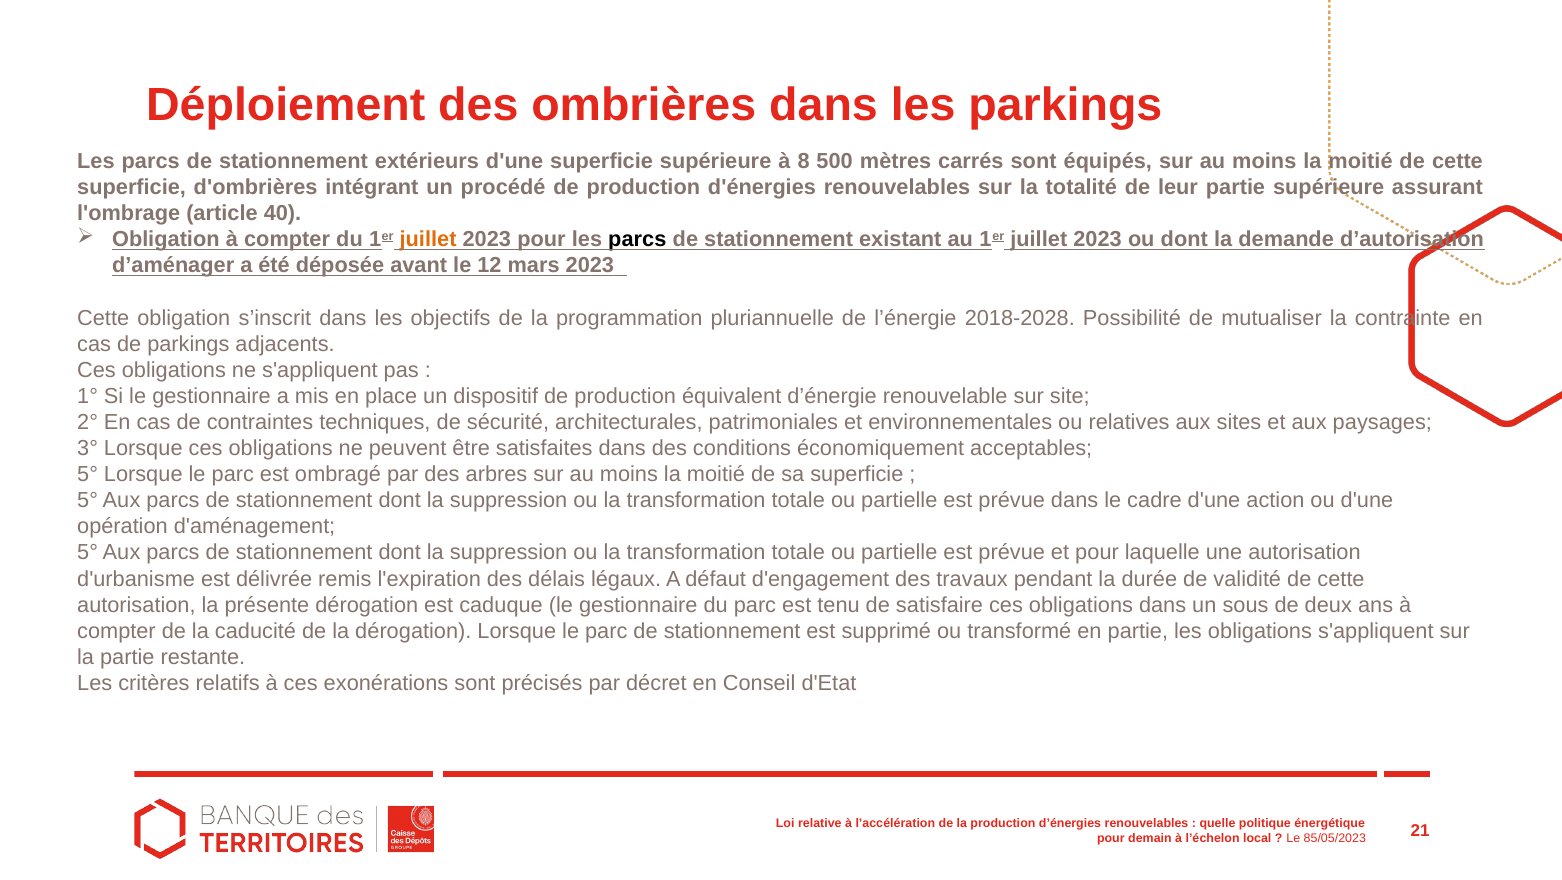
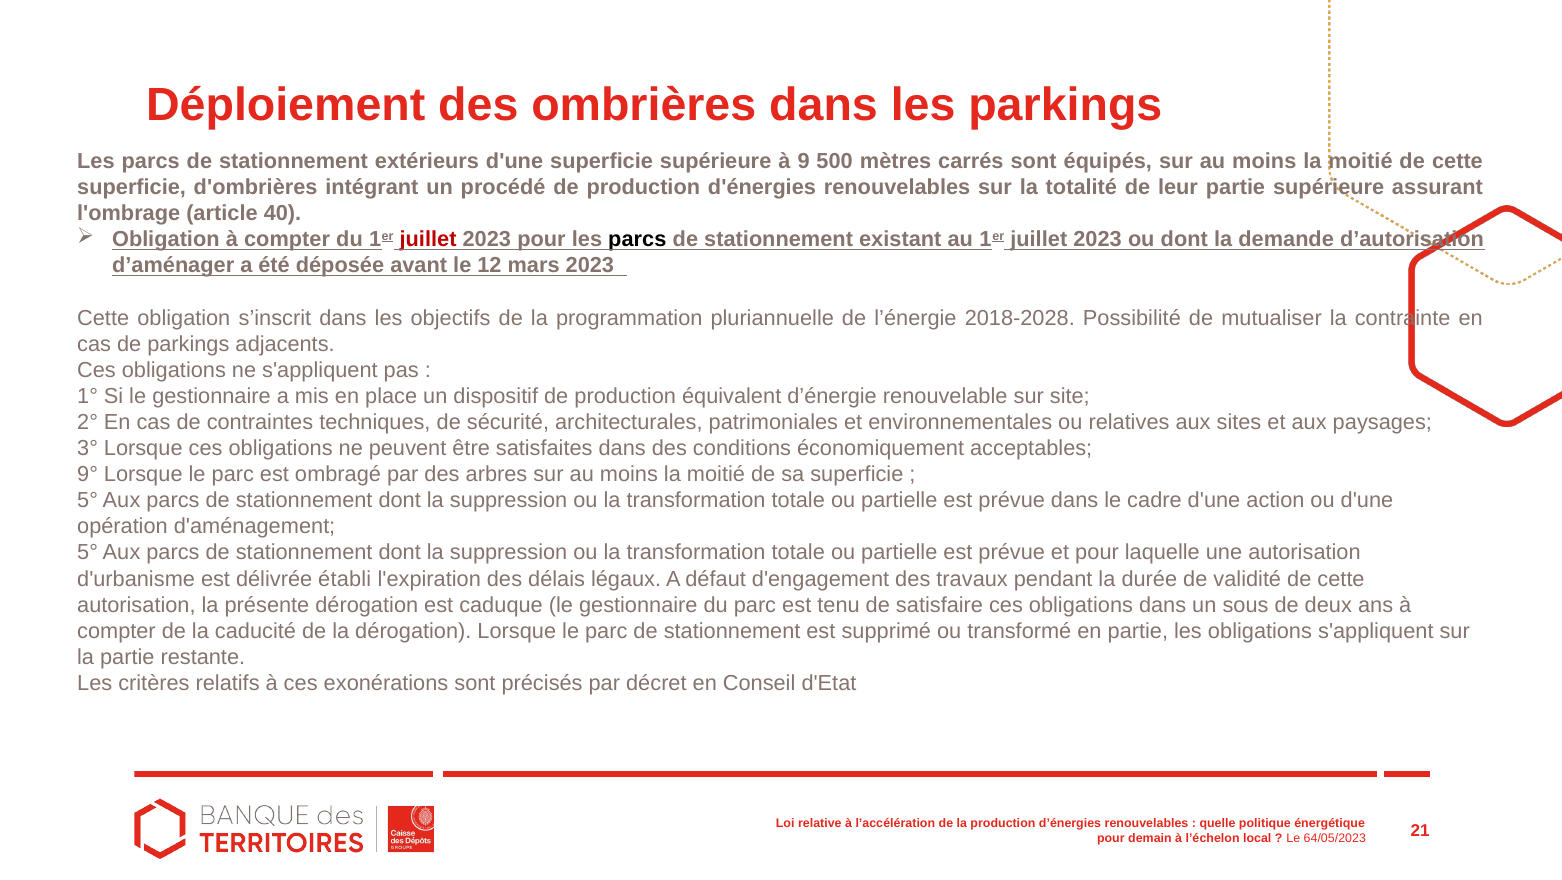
8: 8 -> 9
juillet at (428, 240) colour: orange -> red
5° at (88, 474): 5° -> 9°
remis: remis -> établi
85/05/2023: 85/05/2023 -> 64/05/2023
